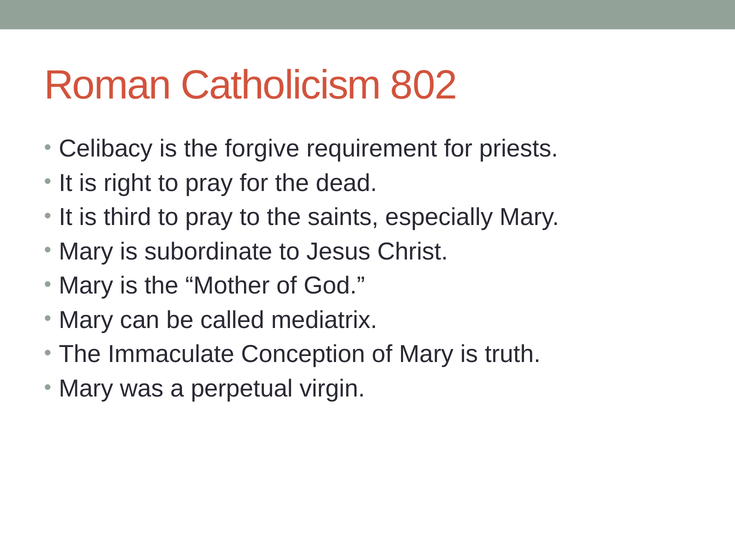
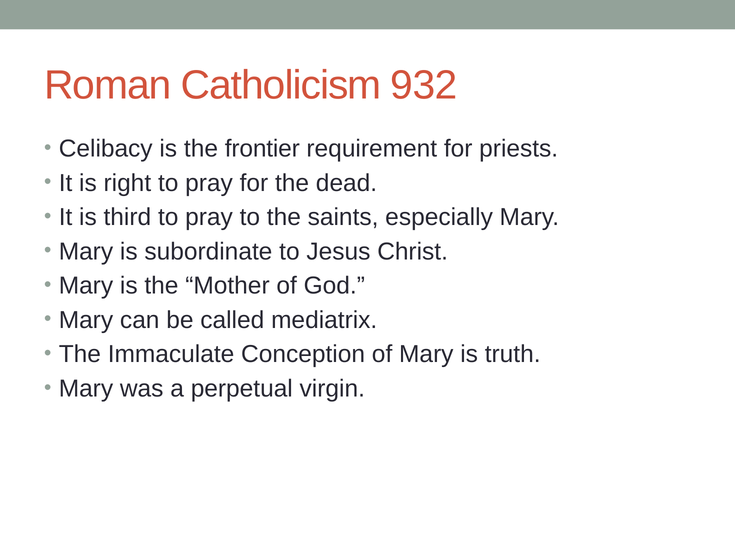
802: 802 -> 932
forgive: forgive -> frontier
